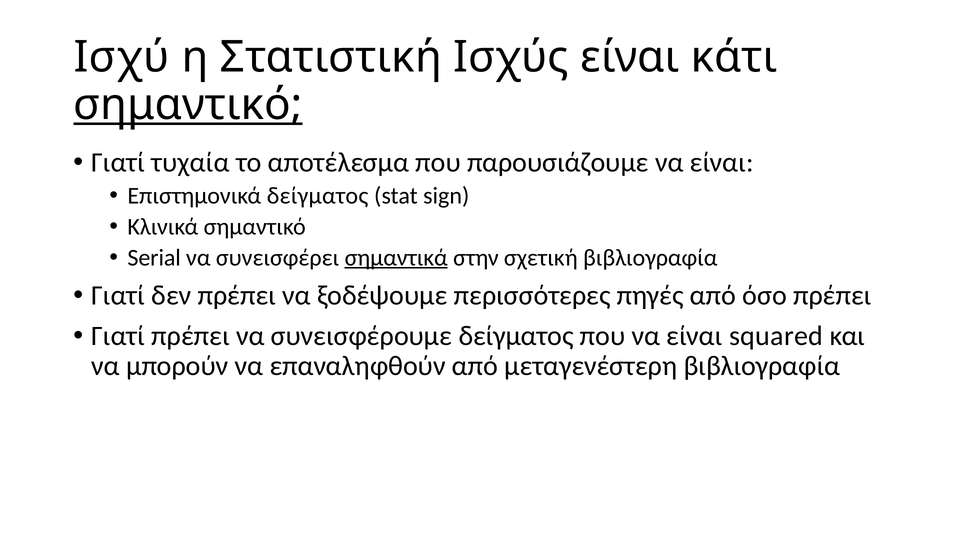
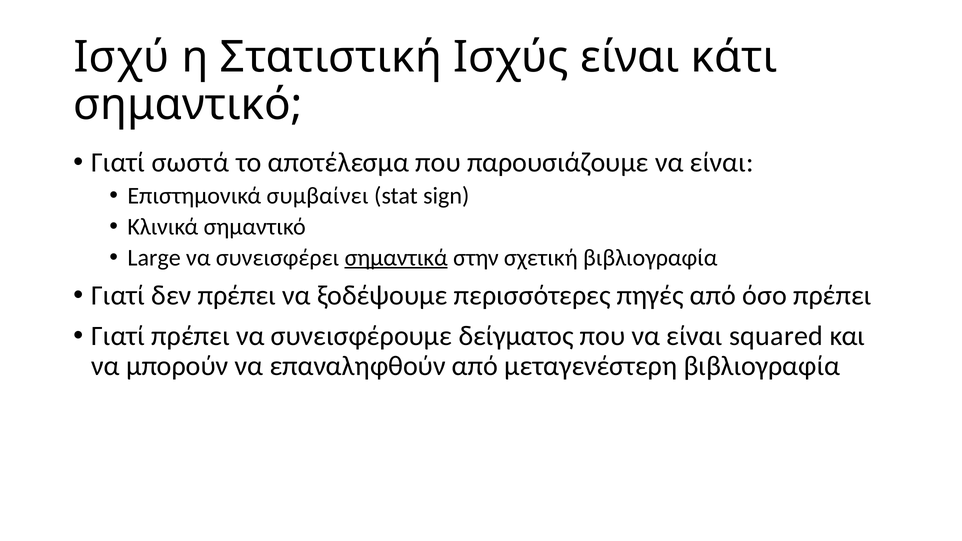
σημαντικό at (188, 105) underline: present -> none
τυχαία: τυχαία -> σωστά
Επιστημονικά δείγματος: δείγματος -> συμβαίνει
Serial: Serial -> Large
